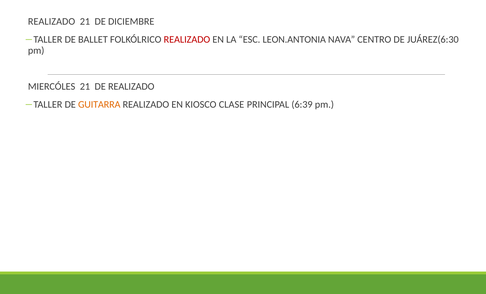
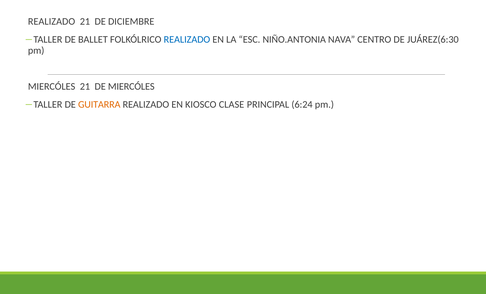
REALIZADO at (187, 39) colour: red -> blue
LEON.ANTONIA: LEON.ANTONIA -> NIÑO.ANTONIA
DE REALIZADO: REALIZADO -> MIERCÓLES
6:39: 6:39 -> 6:24
